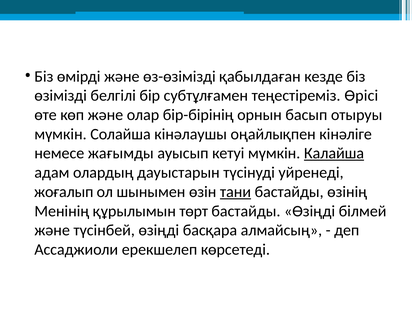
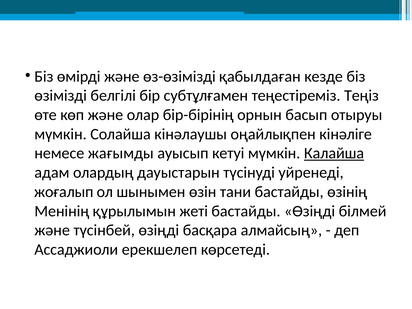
Өрісі: Өрісі -> Теңіз
тани underline: present -> none
төрт: төрт -> жеті
